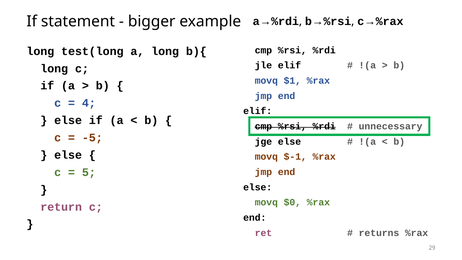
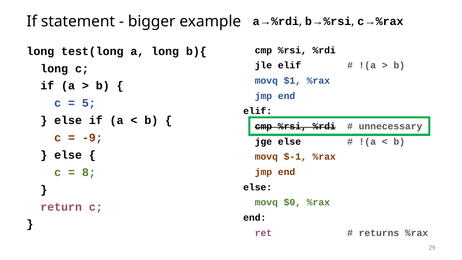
4: 4 -> 5
-5: -5 -> -9
5: 5 -> 8
